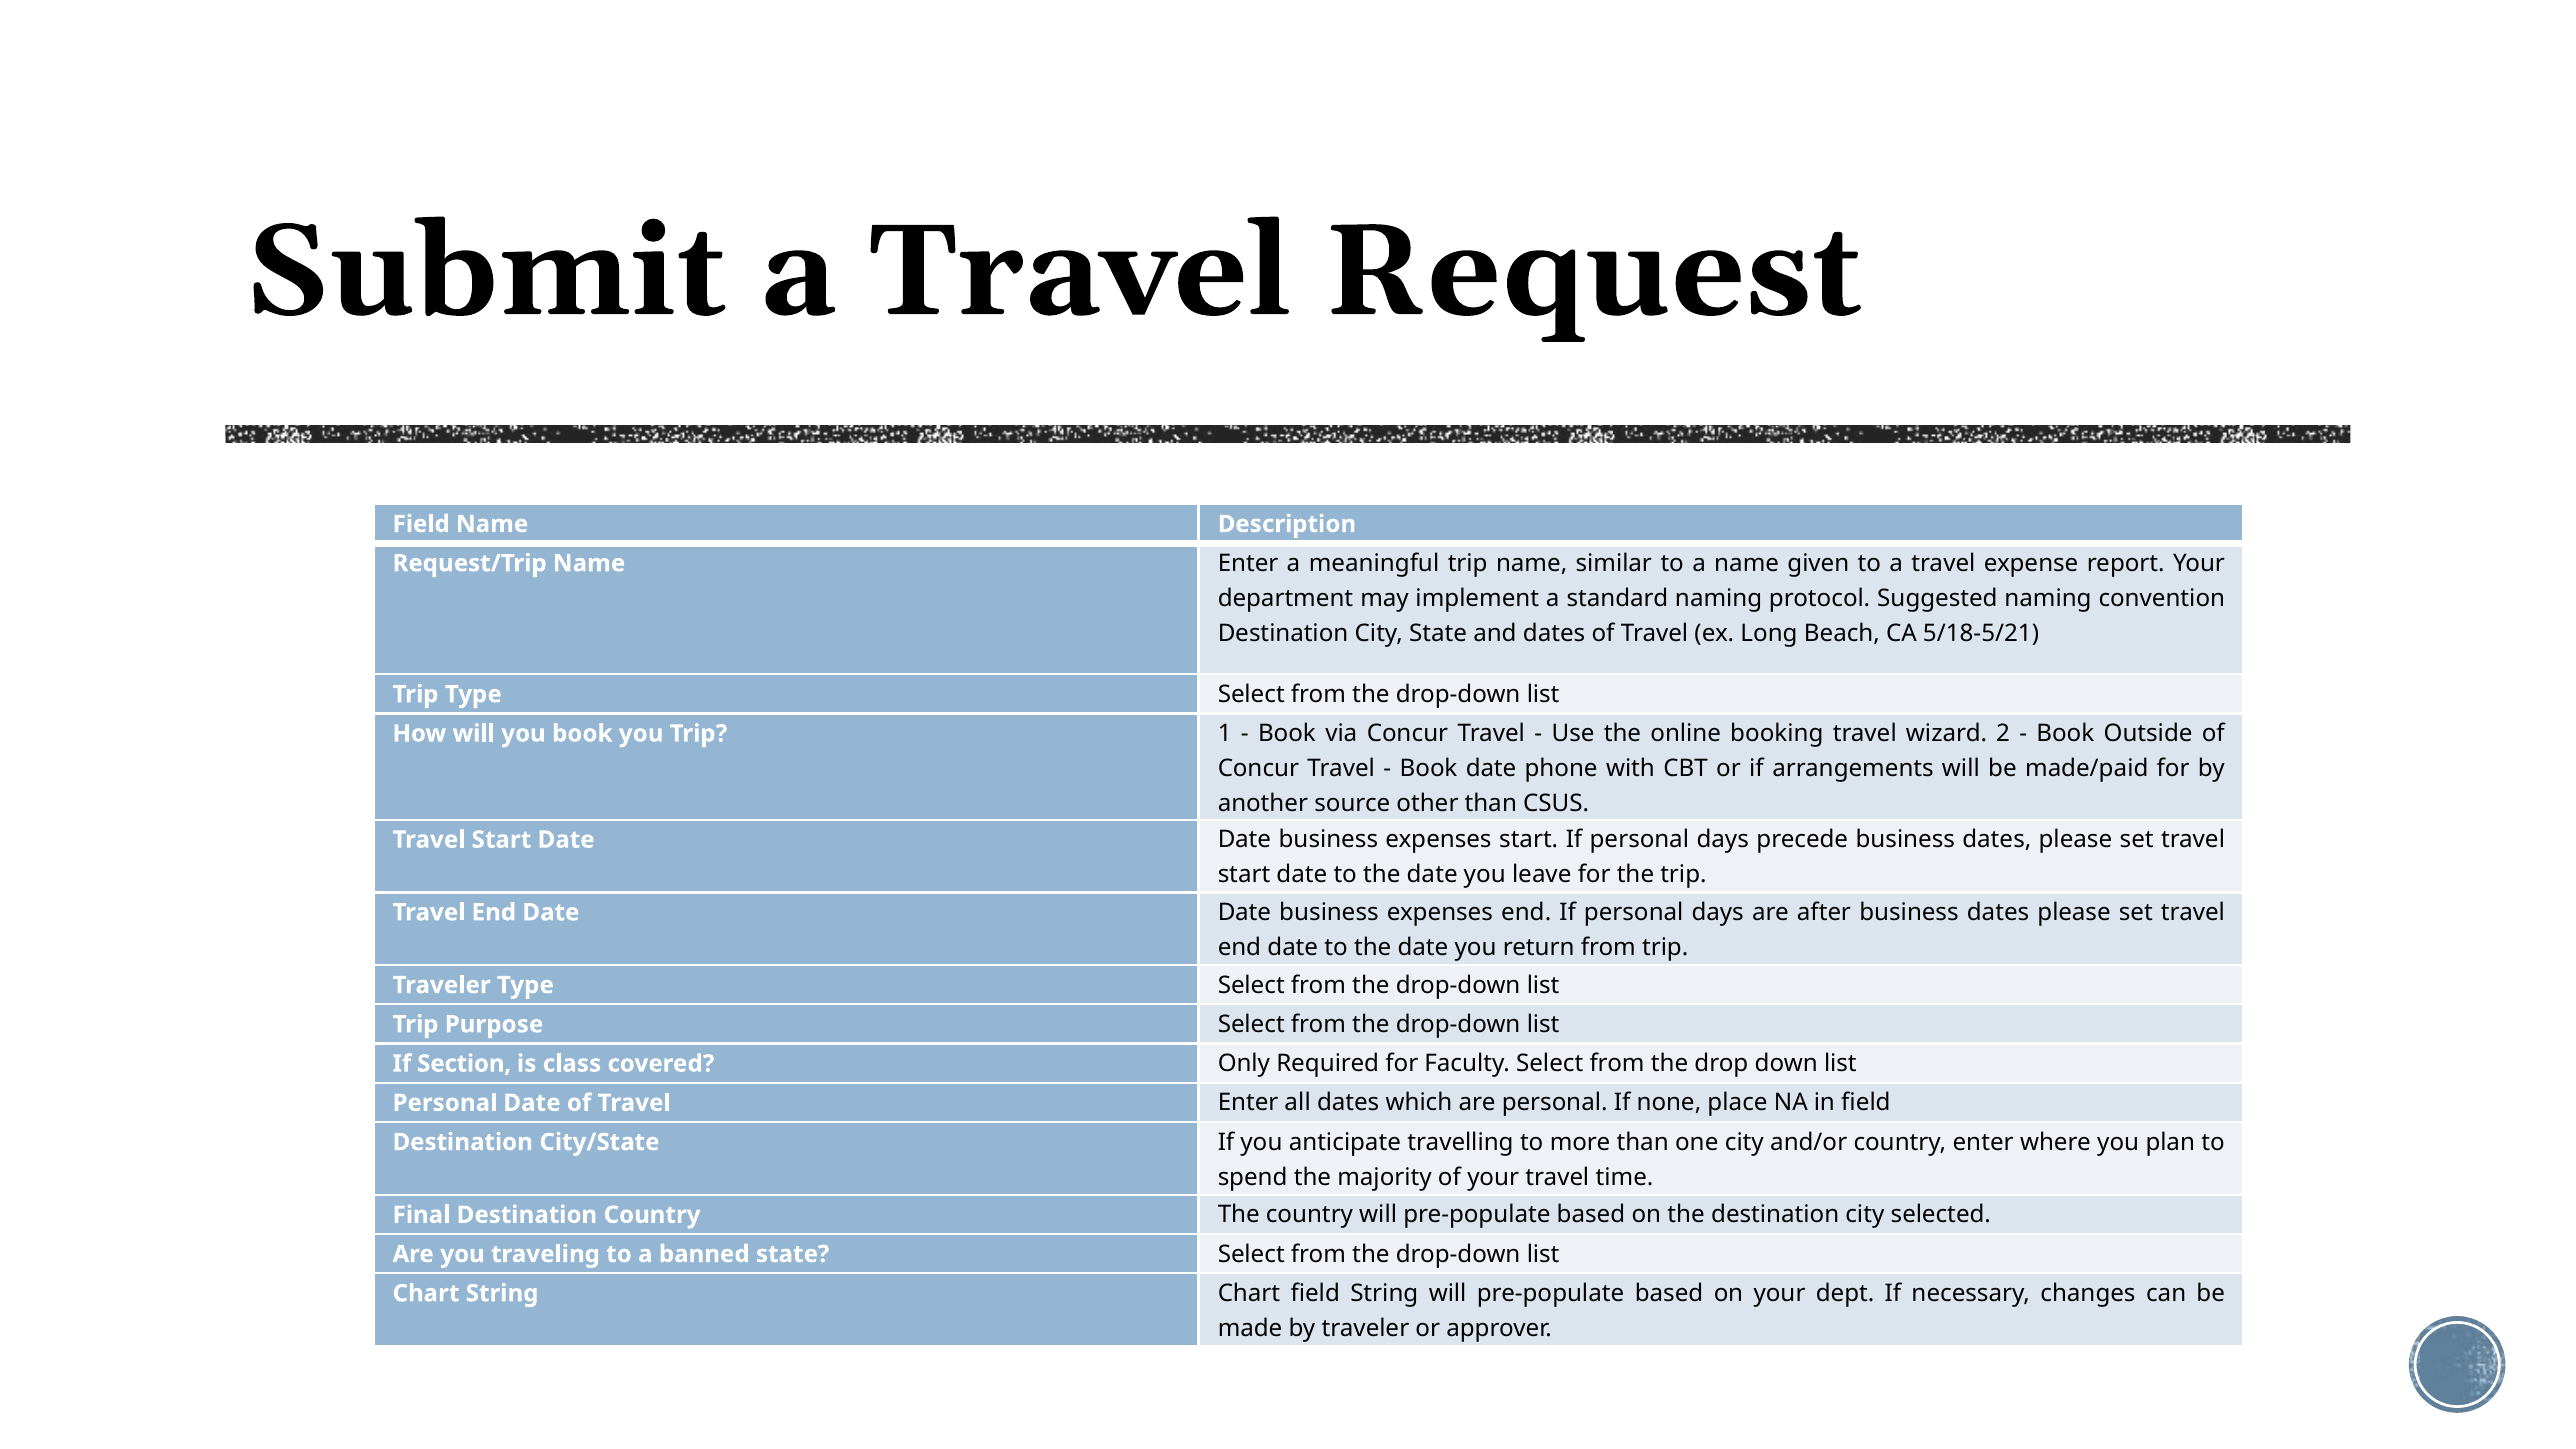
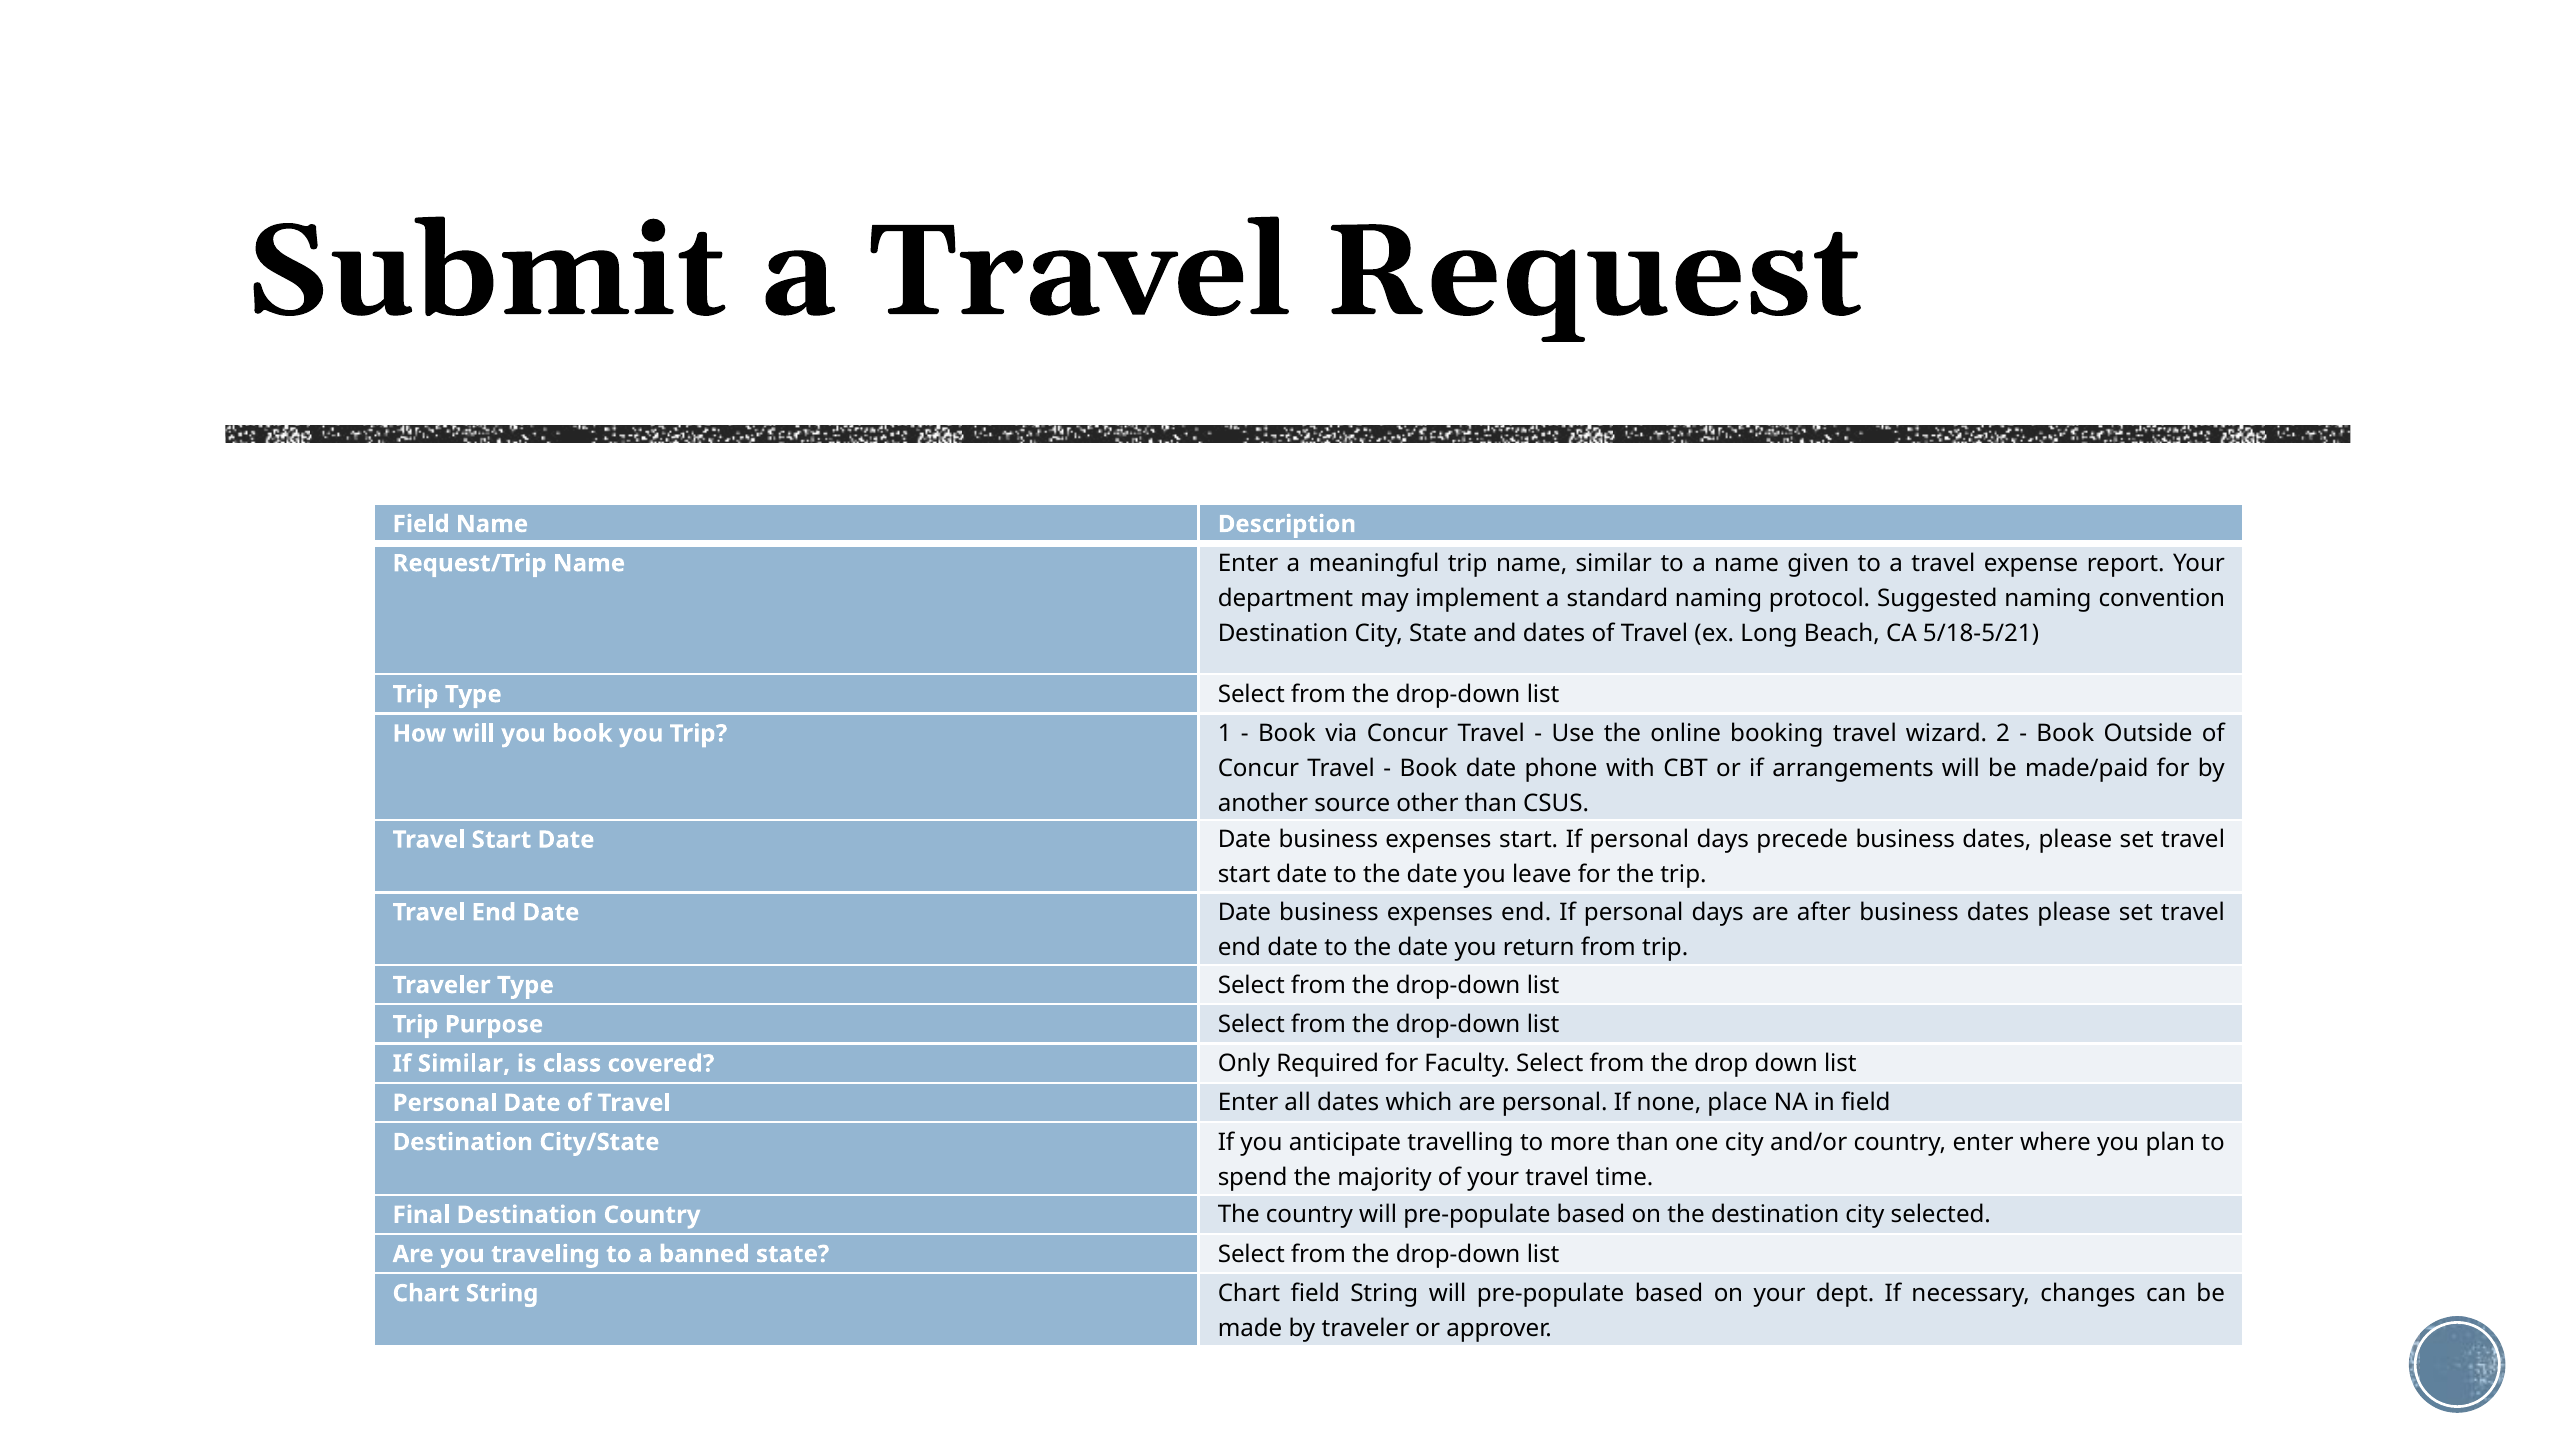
If Section: Section -> Similar
